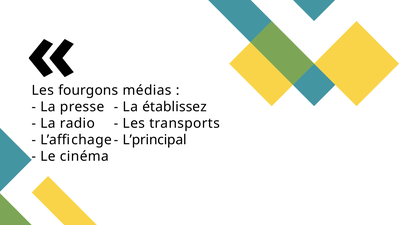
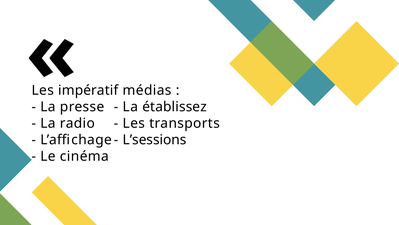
fourgons: fourgons -> impératif
L’principal: L’principal -> L’sessions
